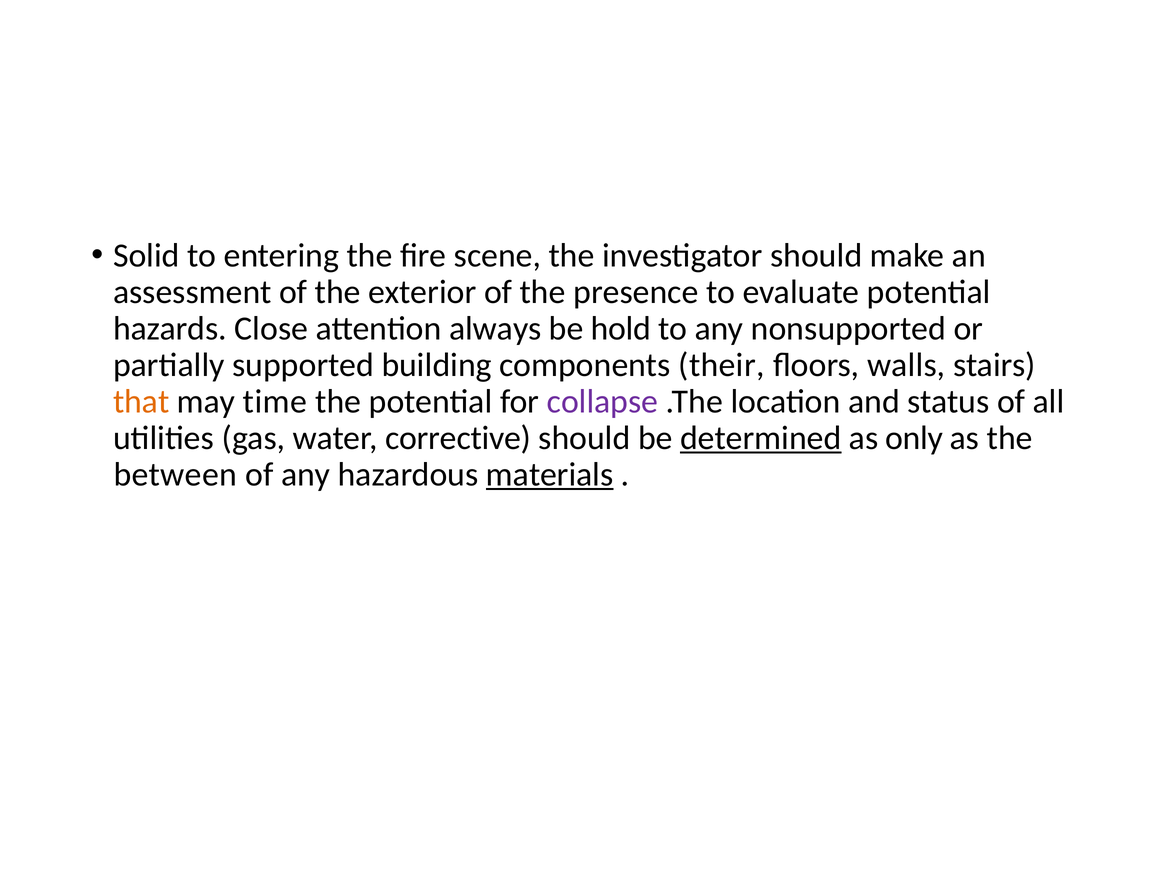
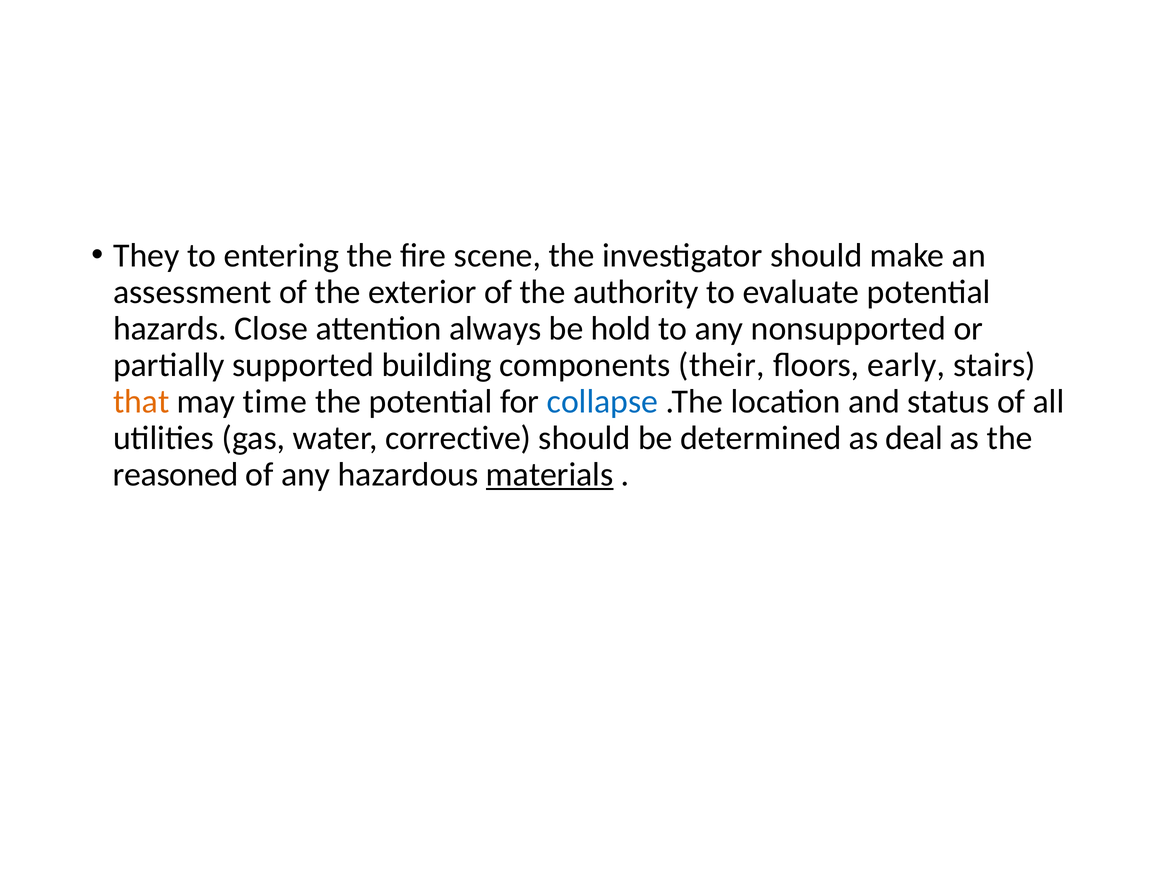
Solid: Solid -> They
presence: presence -> authority
walls: walls -> early
collapse colour: purple -> blue
determined underline: present -> none
only: only -> deal
between: between -> reasoned
